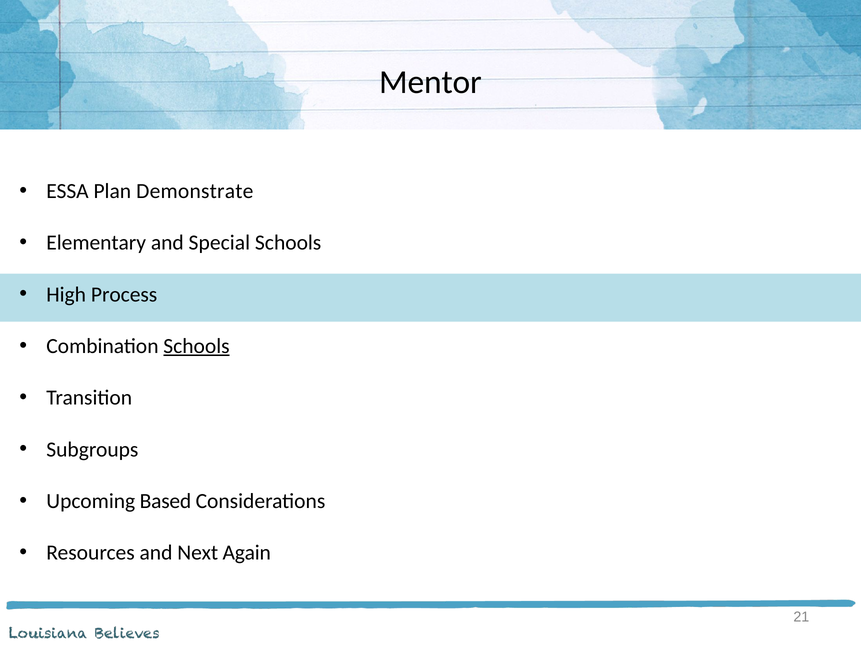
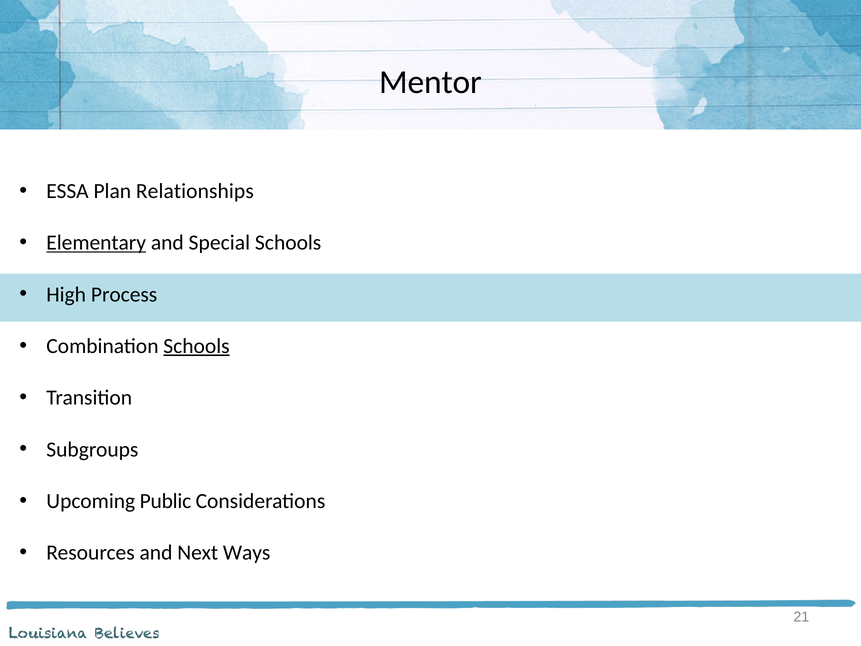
Demonstrate: Demonstrate -> Relationships
Elementary underline: none -> present
Based: Based -> Public
Again: Again -> Ways
